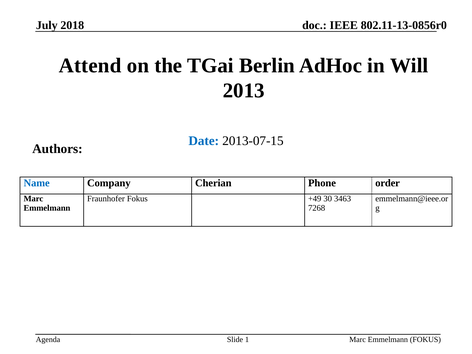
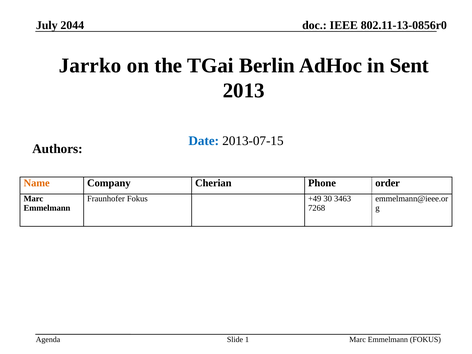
2018: 2018 -> 2044
Attend: Attend -> Jarrko
Will: Will -> Sent
Name colour: blue -> orange
